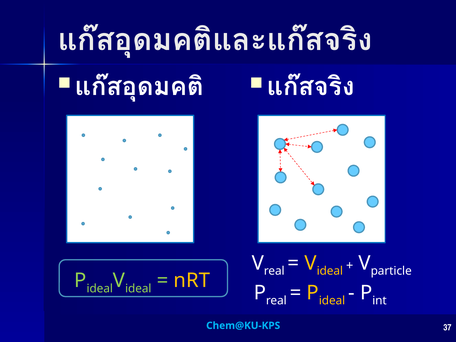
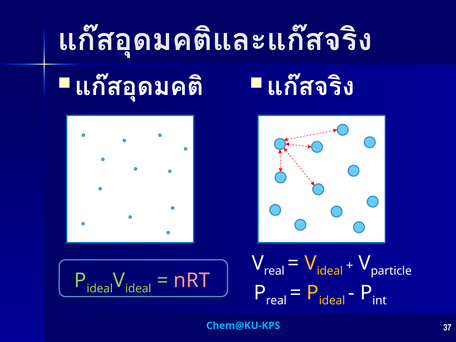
nRT colour: yellow -> pink
